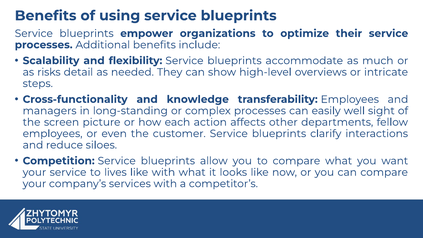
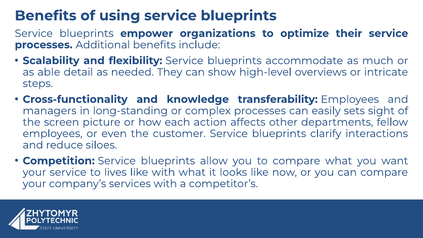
risks: risks -> able
well: well -> sets
